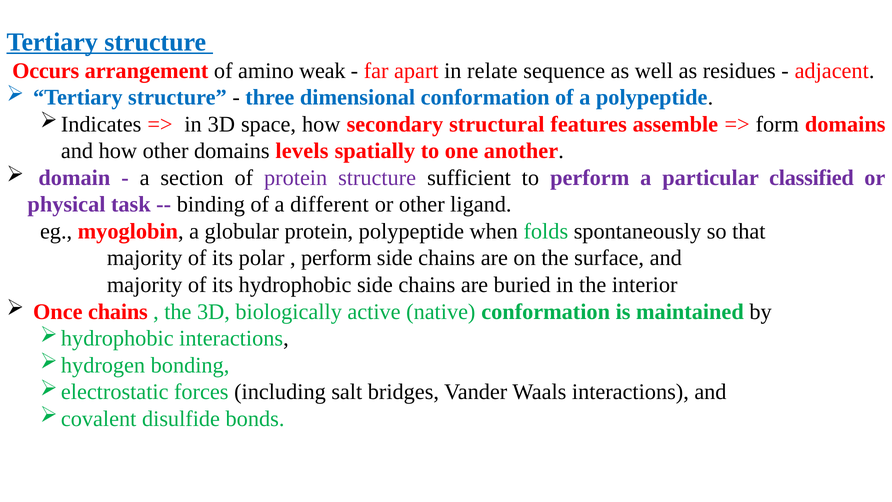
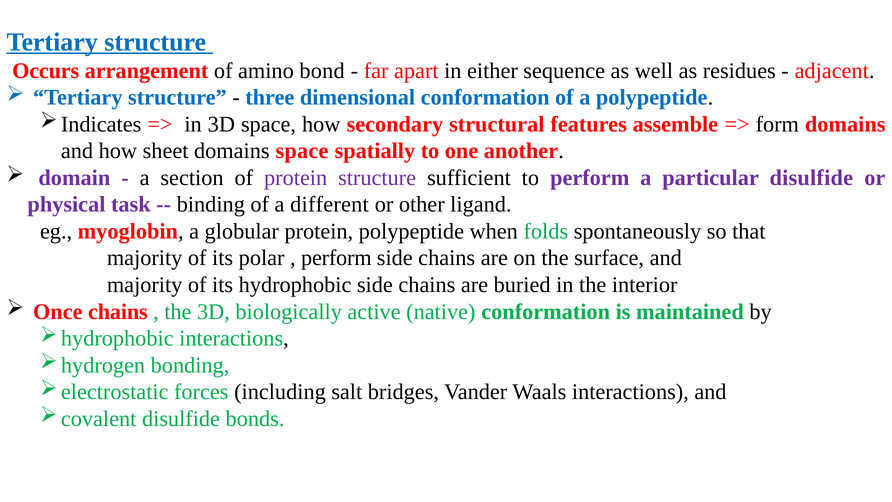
weak: weak -> bond
relate: relate -> either
how other: other -> sheet
domains levels: levels -> space
particular classified: classified -> disulfide
